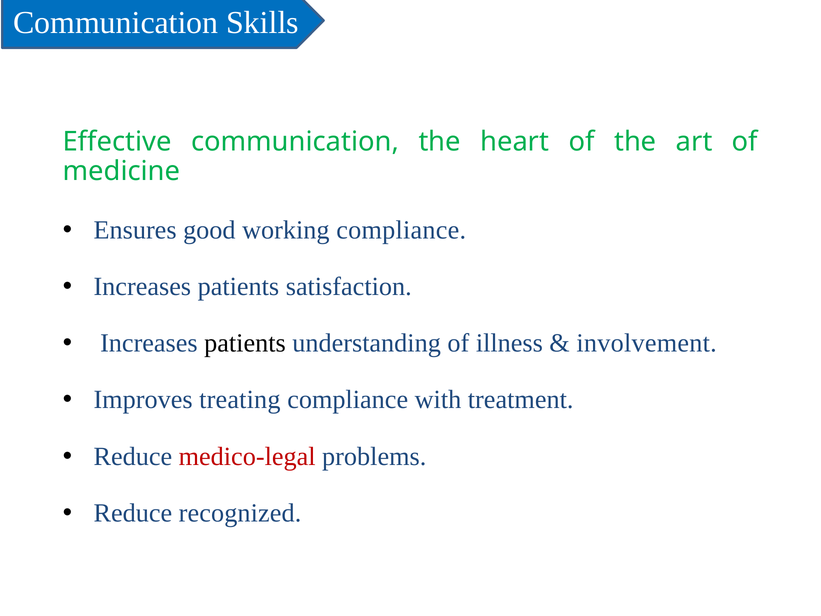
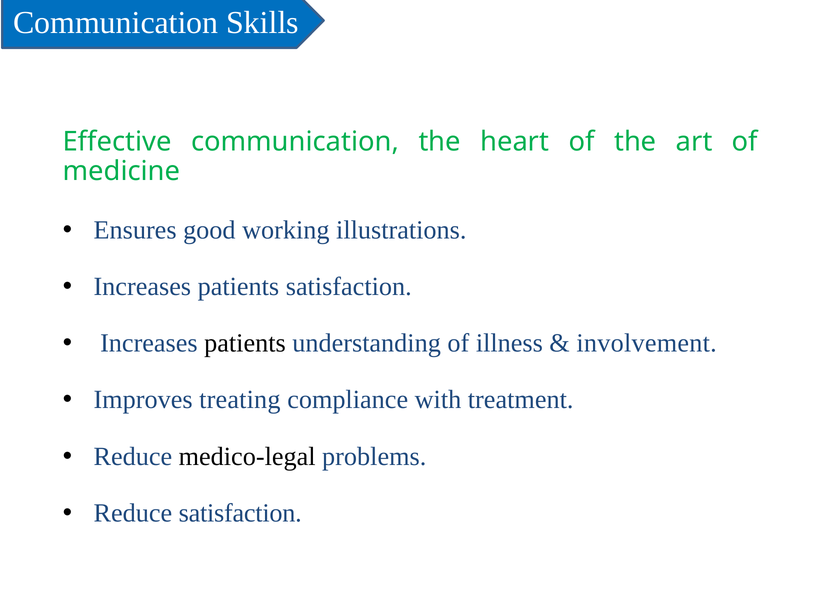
working compliance: compliance -> illustrations
medico-legal colour: red -> black
Reduce recognized: recognized -> satisfaction
